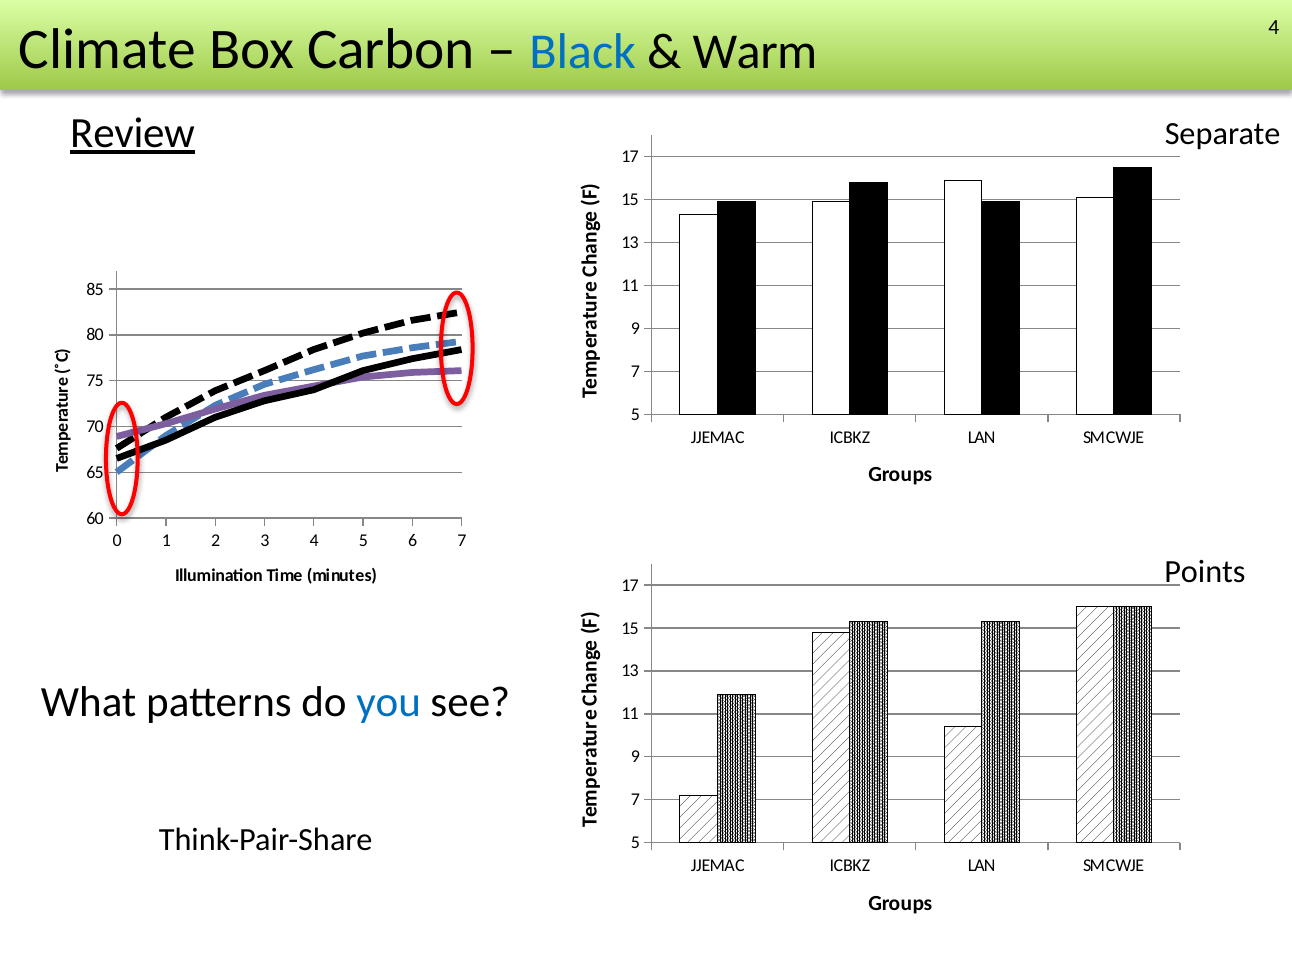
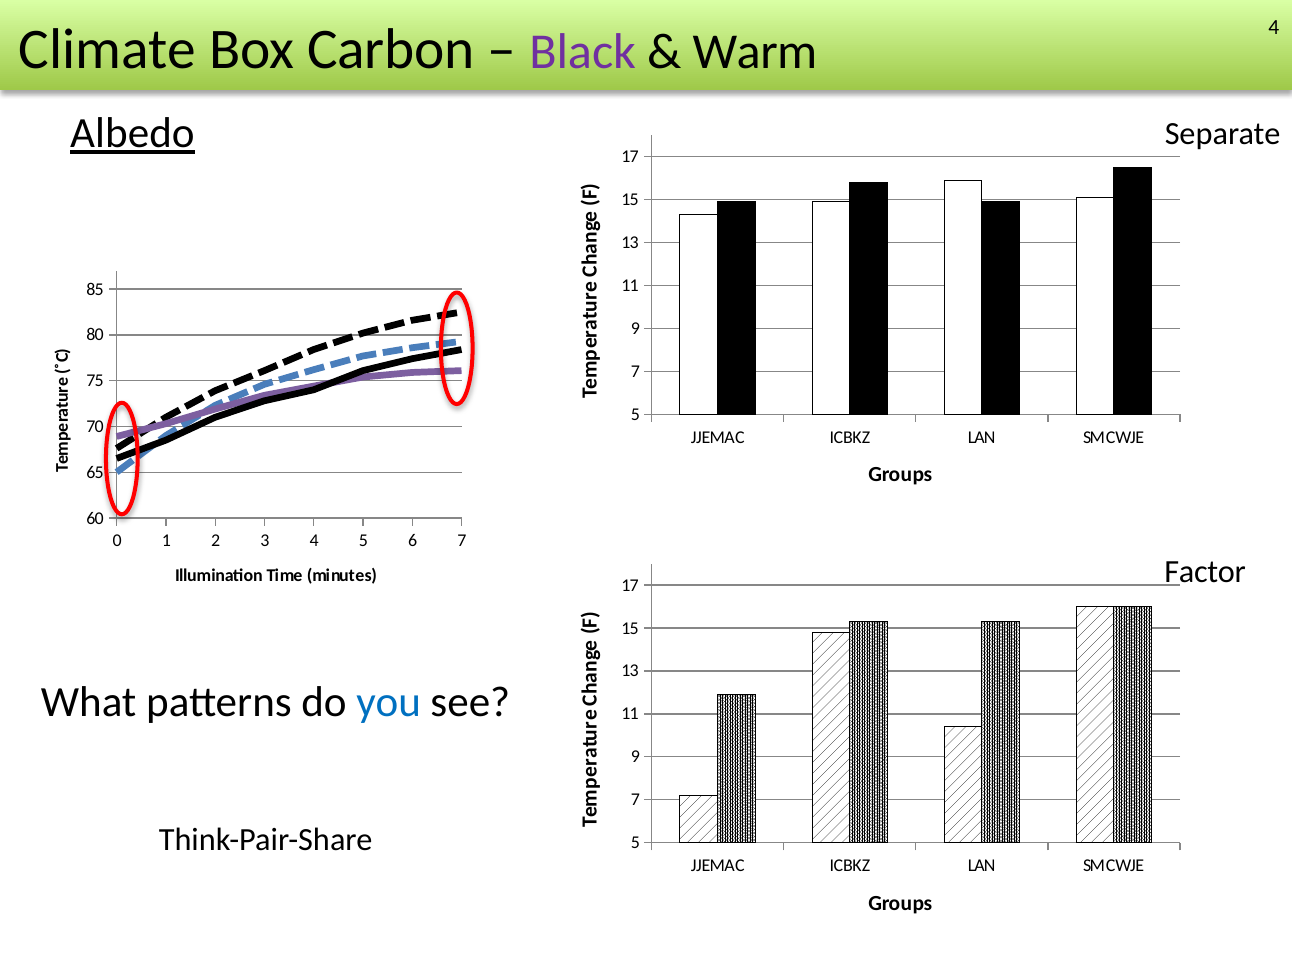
Black colour: blue -> purple
Review: Review -> Albedo
Points: Points -> Factor
